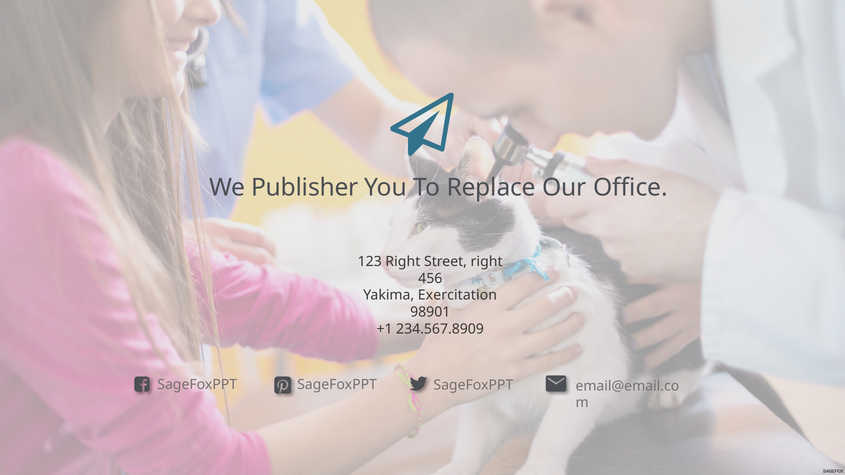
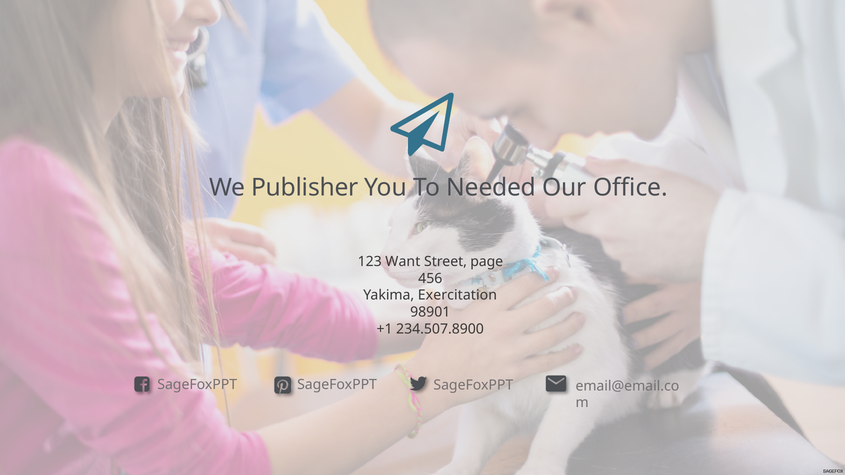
Replace: Replace -> Needed
123 Right: Right -> Want
Street right: right -> page
234.567.8909: 234.567.8909 -> 234.507.8900
